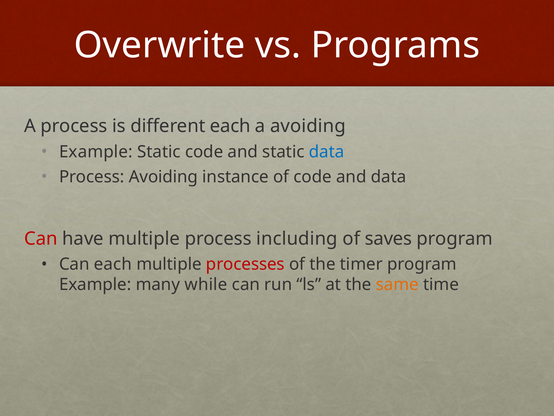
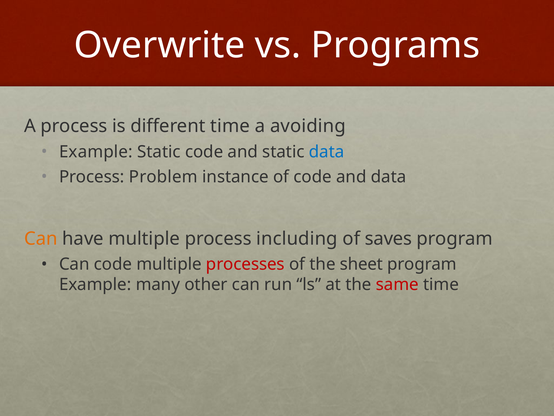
different each: each -> time
Process Avoiding: Avoiding -> Problem
Can at (41, 238) colour: red -> orange
Can each: each -> code
timer: timer -> sheet
while: while -> other
same colour: orange -> red
